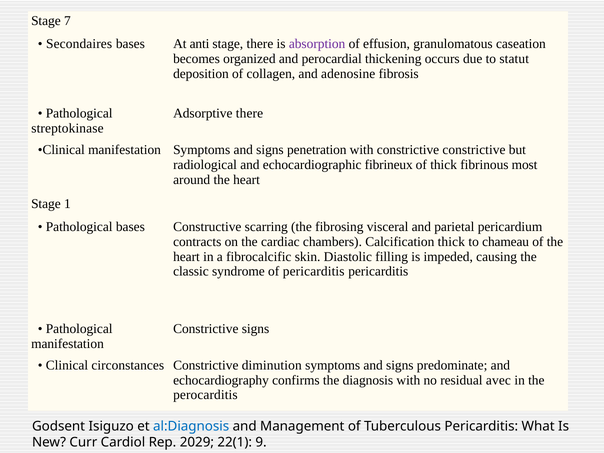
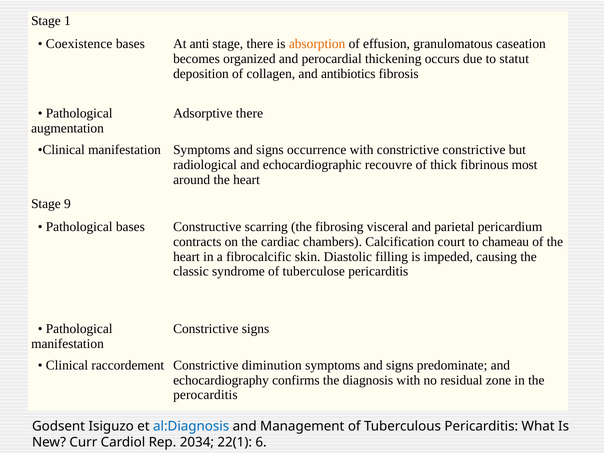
7: 7 -> 1
Secondaires: Secondaires -> Coexistence
absorption colour: purple -> orange
adenosine: adenosine -> antibiotics
streptokinase: streptokinase -> augmentation
penetration: penetration -> occurrence
fibrineux: fibrineux -> recouvre
1: 1 -> 9
Calcification thick: thick -> court
of pericarditis: pericarditis -> tuberculose
circonstances: circonstances -> raccordement
avec: avec -> zone
2029: 2029 -> 2034
9: 9 -> 6
